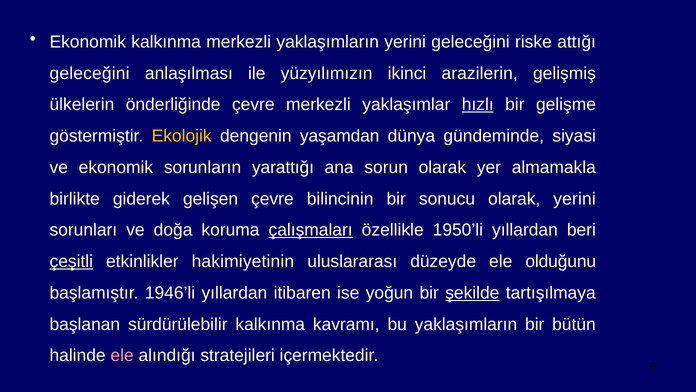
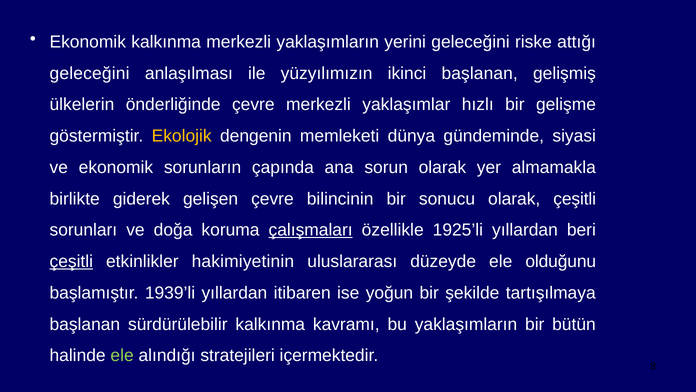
ikinci arazilerin: arazilerin -> başlanan
hızlı underline: present -> none
yaşamdan: yaşamdan -> memleketi
yarattığı: yarattığı -> çapında
olarak yerini: yerini -> çeşitli
1950’li: 1950’li -> 1925’li
1946’li: 1946’li -> 1939’li
şekilde underline: present -> none
ele at (122, 355) colour: pink -> light green
